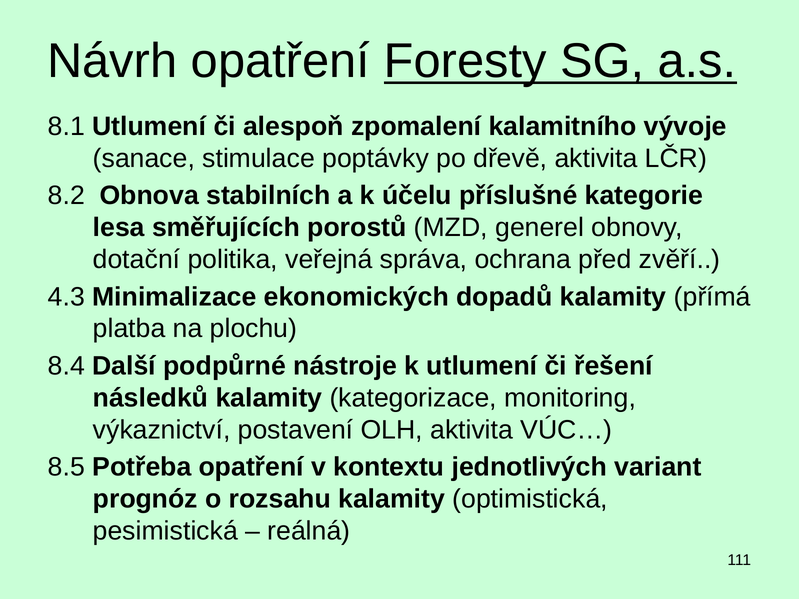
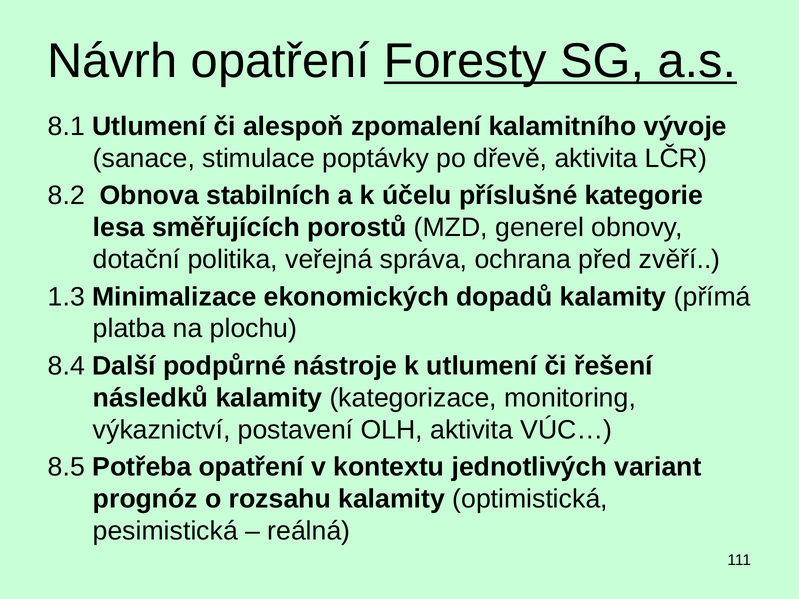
4.3: 4.3 -> 1.3
